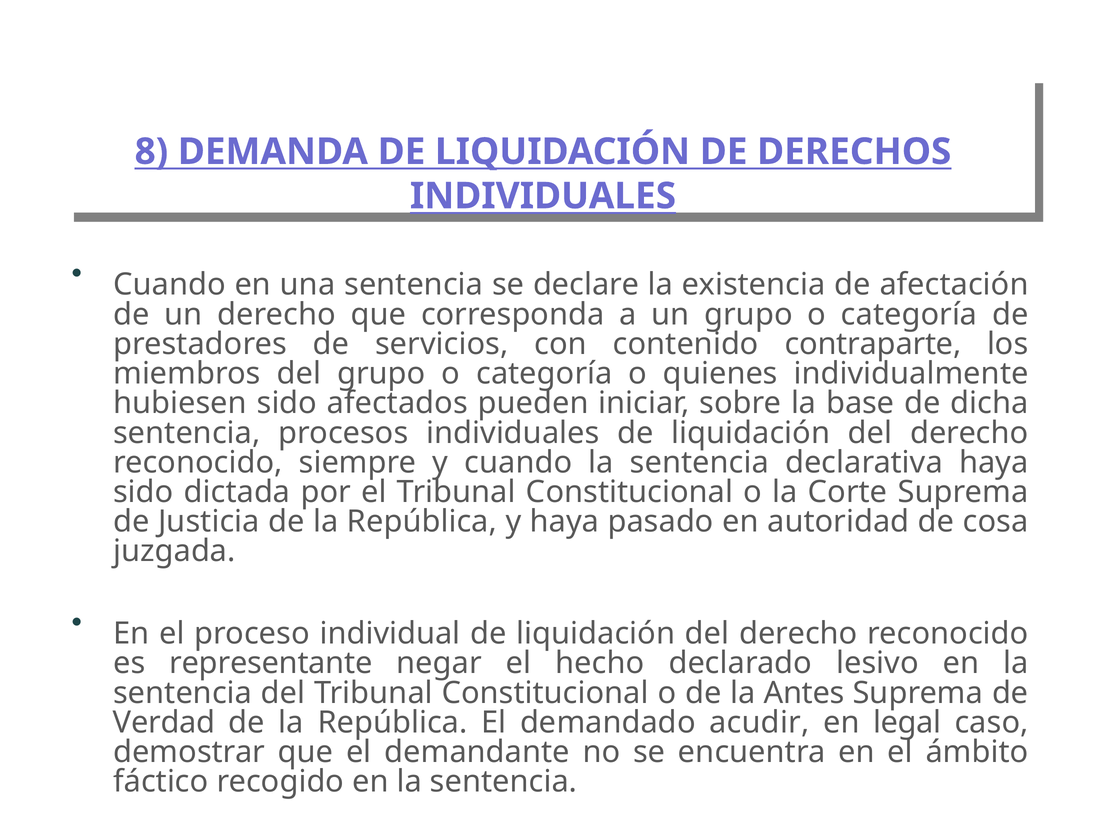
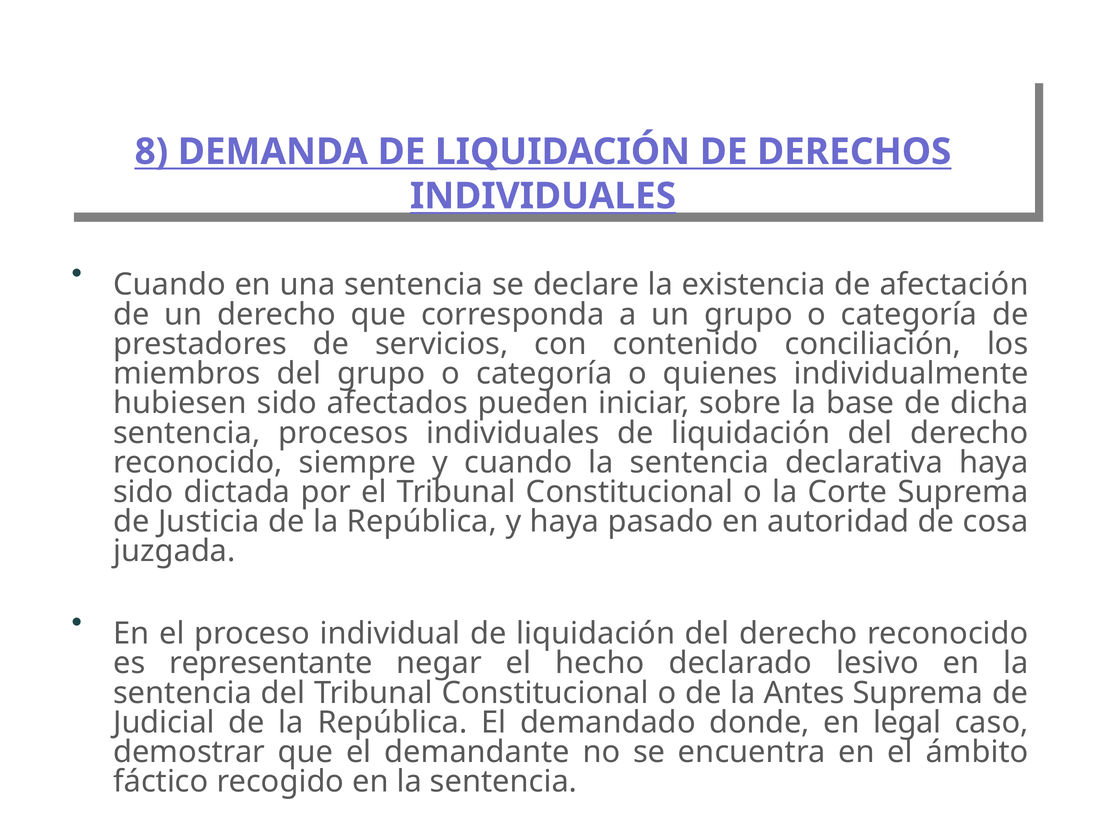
contraparte: contraparte -> conciliación
Verdad: Verdad -> Judicial
acudir: acudir -> donde
